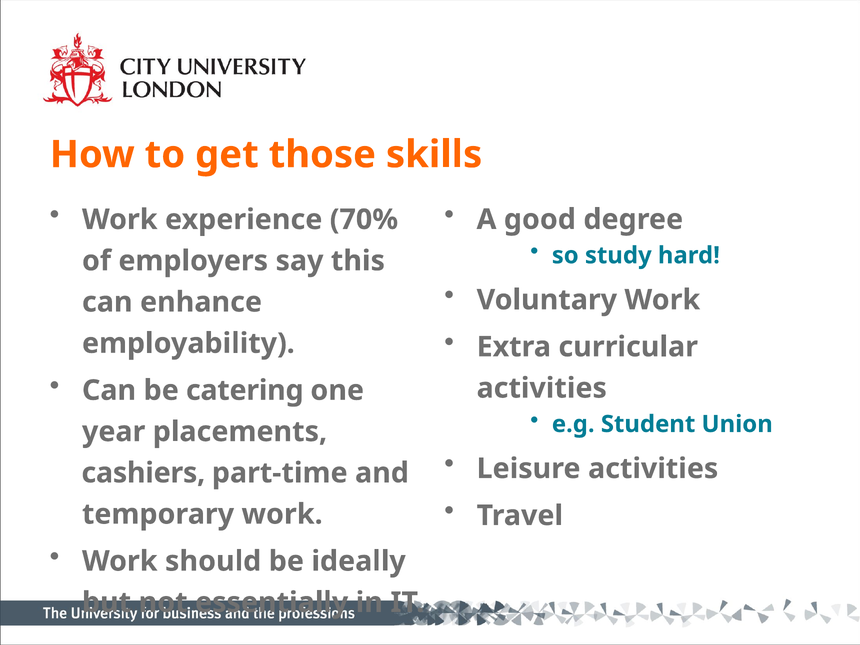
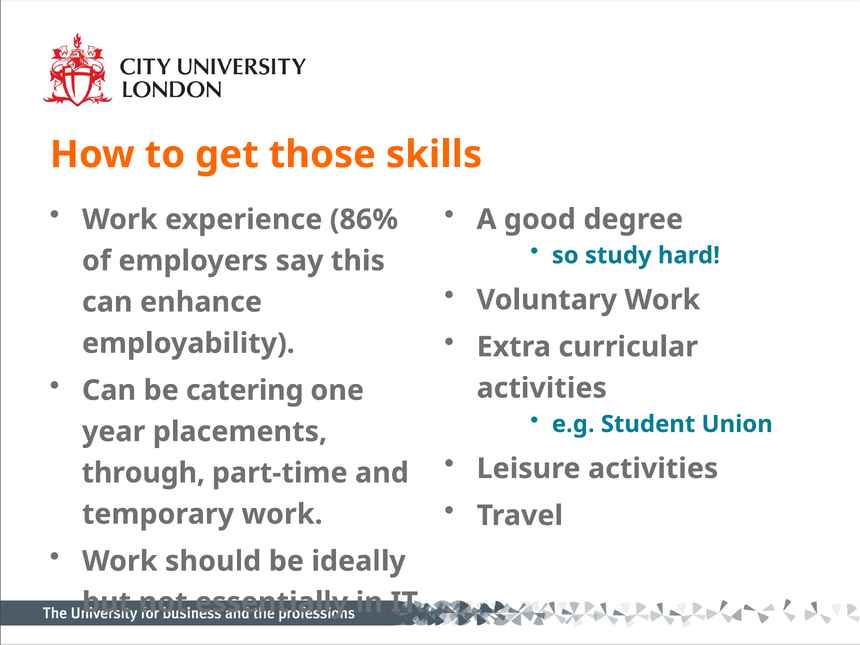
70%: 70% -> 86%
cashiers: cashiers -> through
